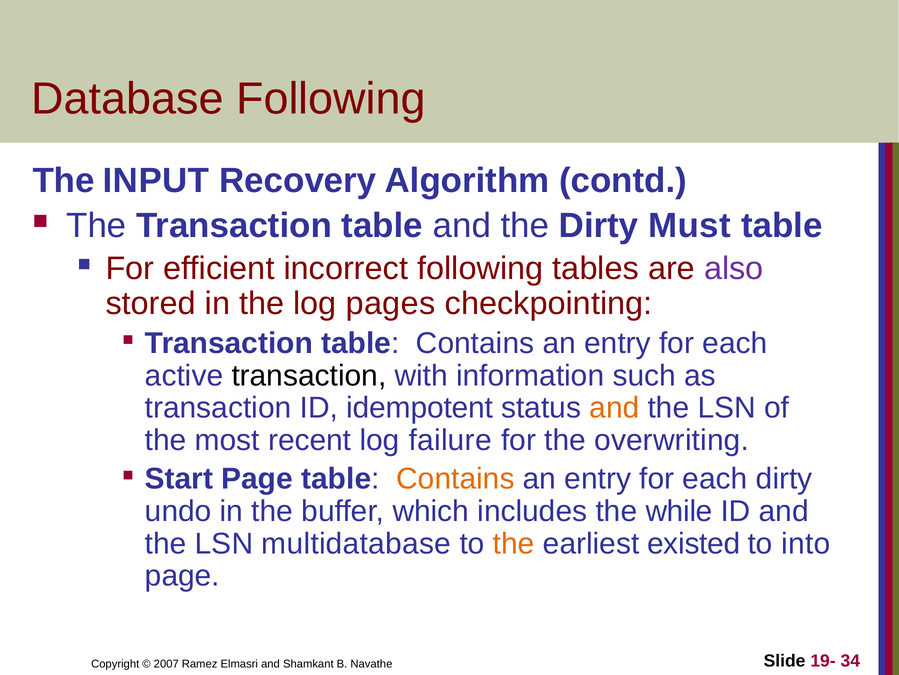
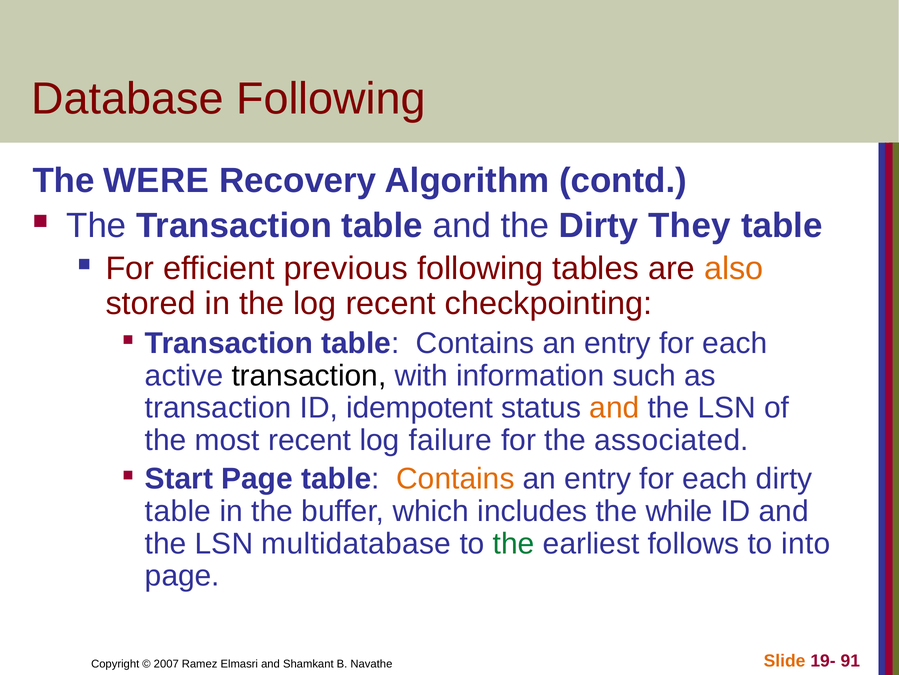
INPUT: INPUT -> WERE
Must: Must -> They
incorrect: incorrect -> previous
also colour: purple -> orange
log pages: pages -> recent
overwriting: overwriting -> associated
undo at (178, 511): undo -> table
the at (514, 543) colour: orange -> green
existed: existed -> follows
Slide colour: black -> orange
34: 34 -> 91
